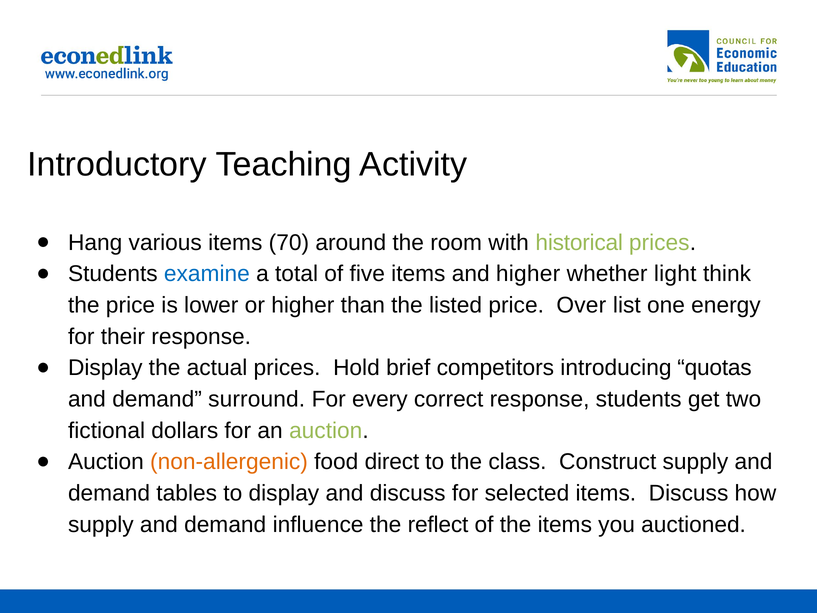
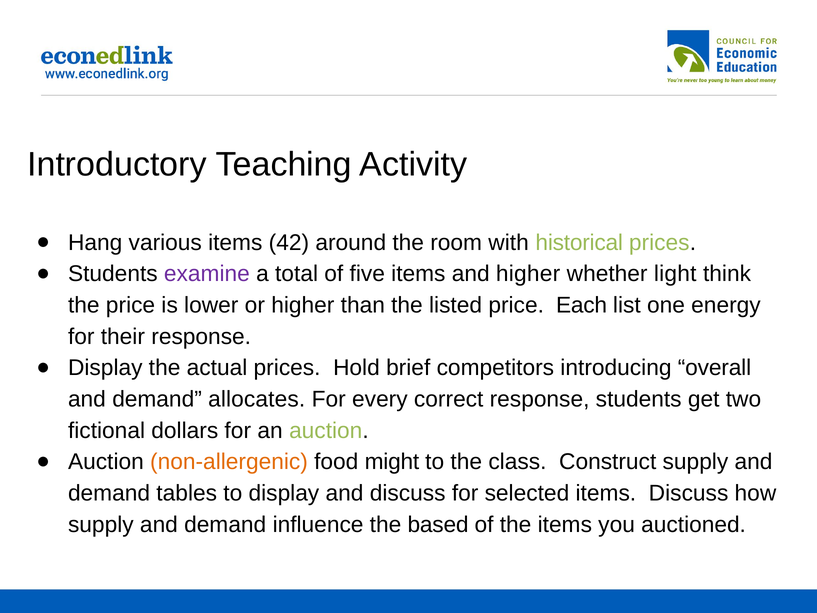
70: 70 -> 42
examine colour: blue -> purple
Over: Over -> Each
quotas: quotas -> overall
surround: surround -> allocates
direct: direct -> might
reflect: reflect -> based
